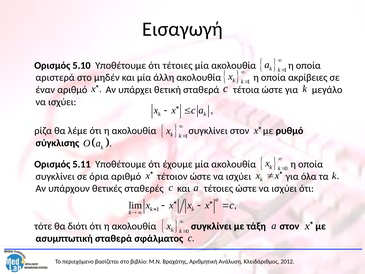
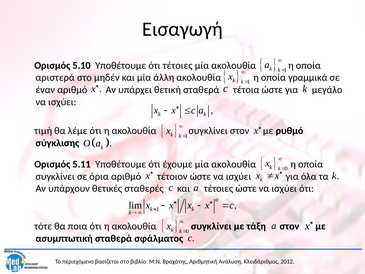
ακρίβειες: ακρίβειες -> γραμμικά
ρίζα: ρίζα -> τιμή
διότι: διότι -> ποια
